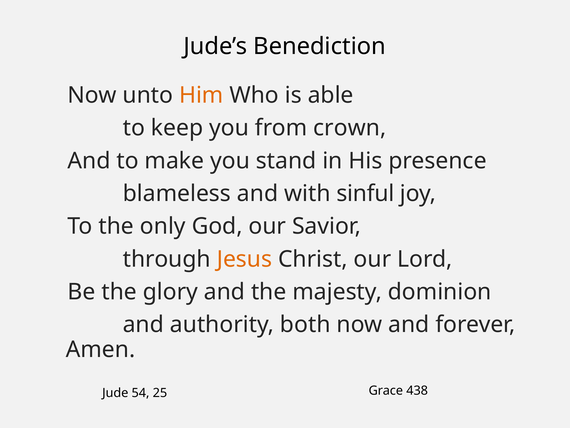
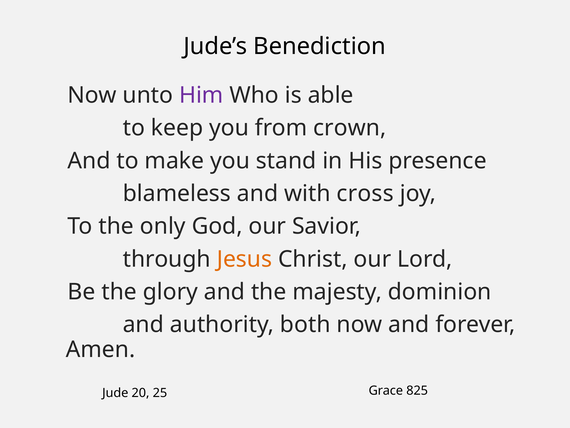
Him colour: orange -> purple
sinful: sinful -> cross
54: 54 -> 20
438: 438 -> 825
